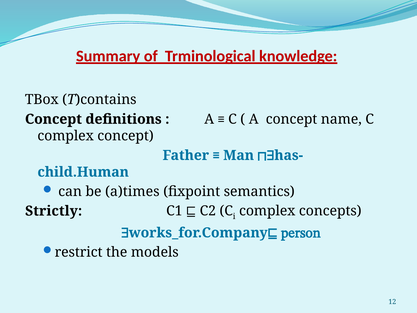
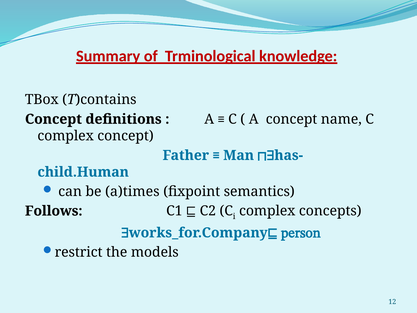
Strictly: Strictly -> Follows
